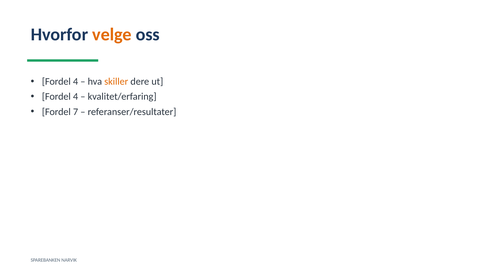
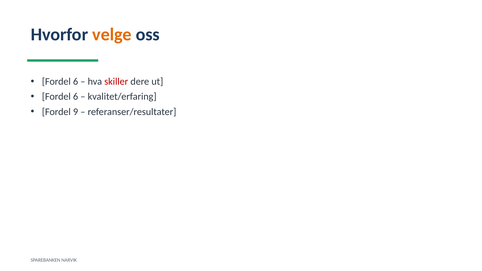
4 at (76, 82): 4 -> 6
skiller colour: orange -> red
4 at (76, 97): 4 -> 6
7: 7 -> 9
